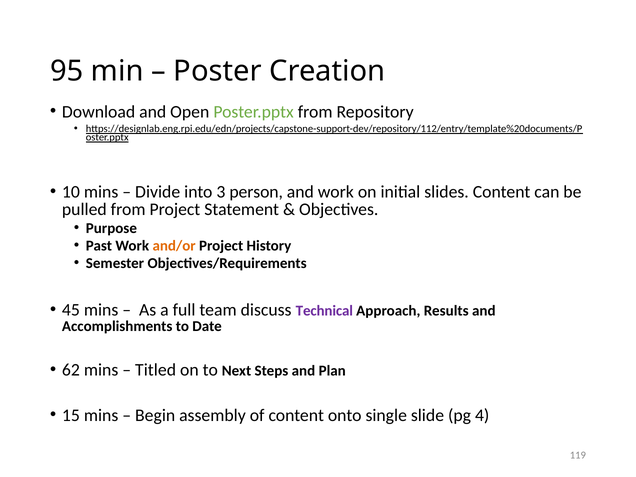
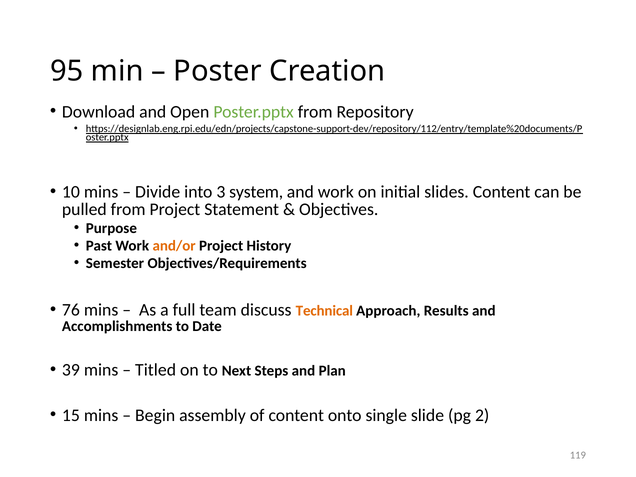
person: person -> system
45: 45 -> 76
Technical colour: purple -> orange
62: 62 -> 39
4: 4 -> 2
